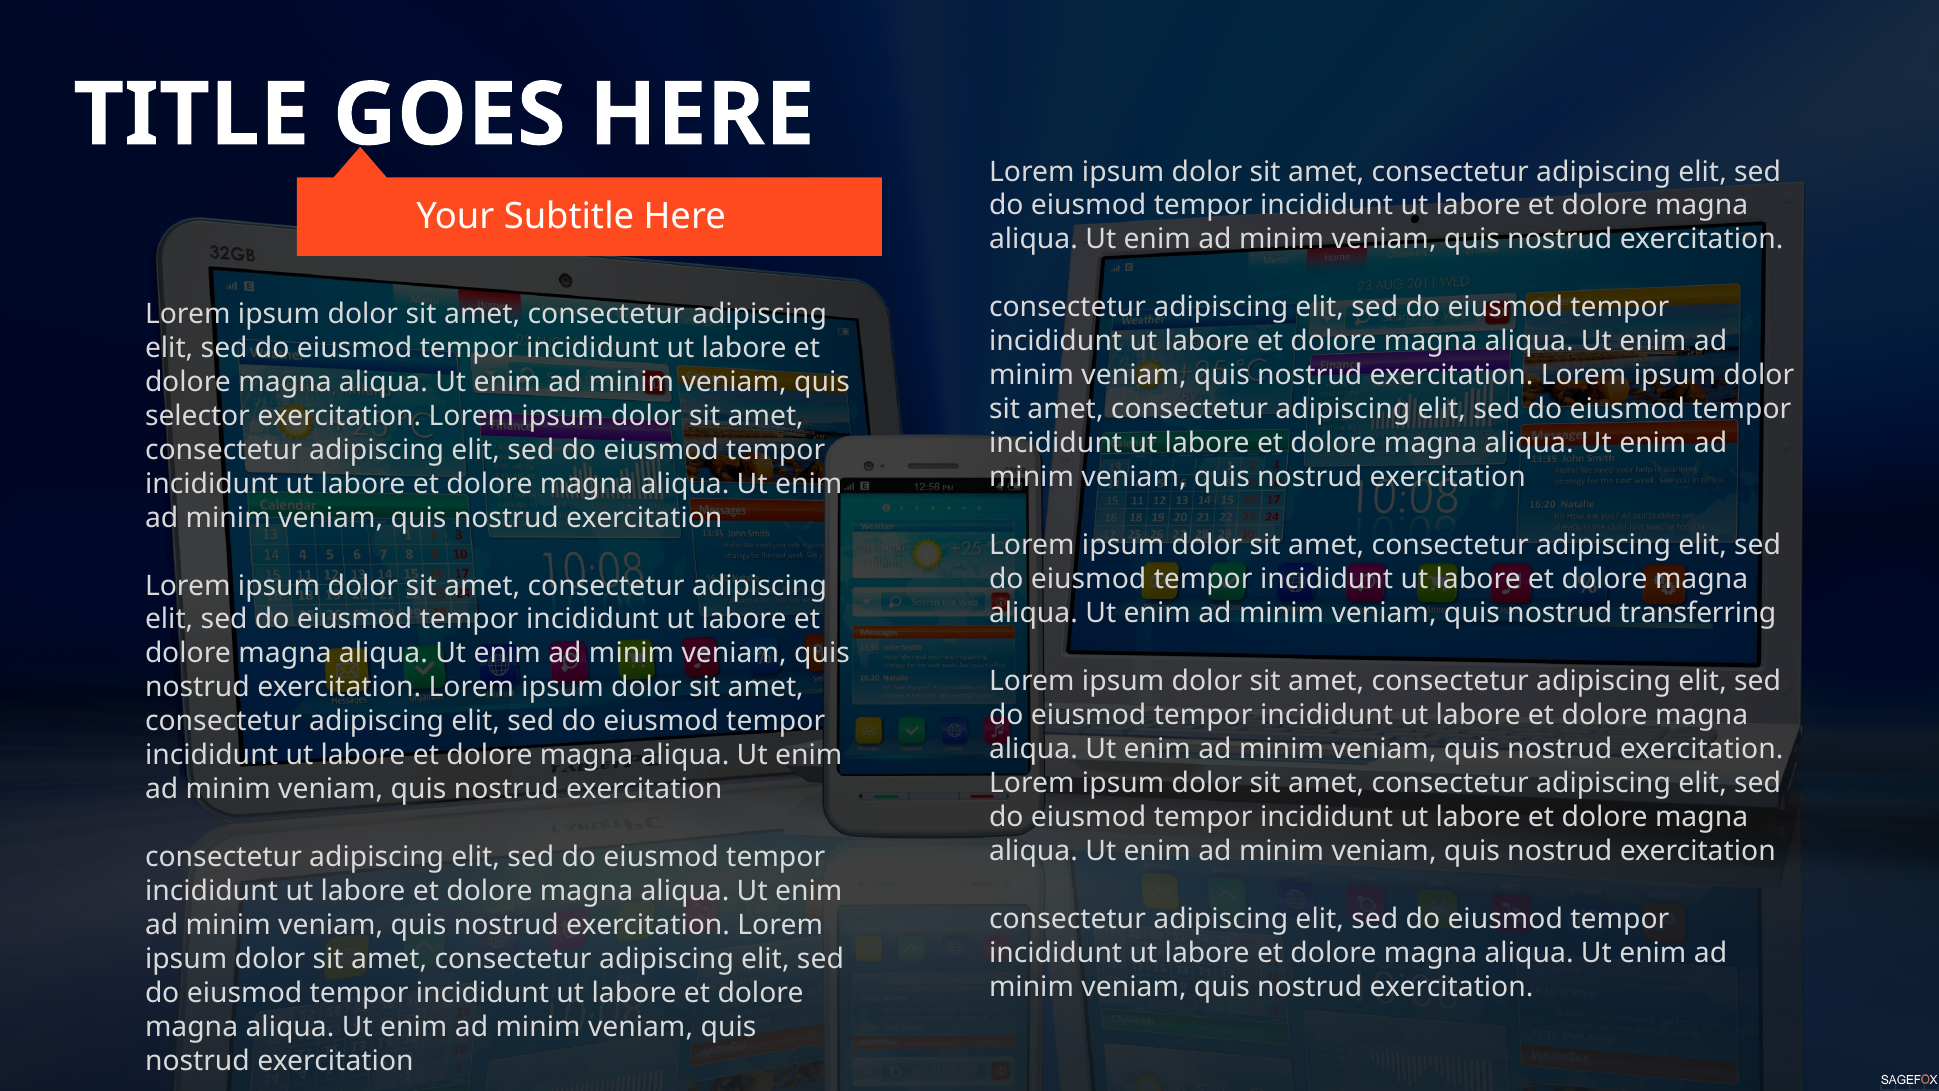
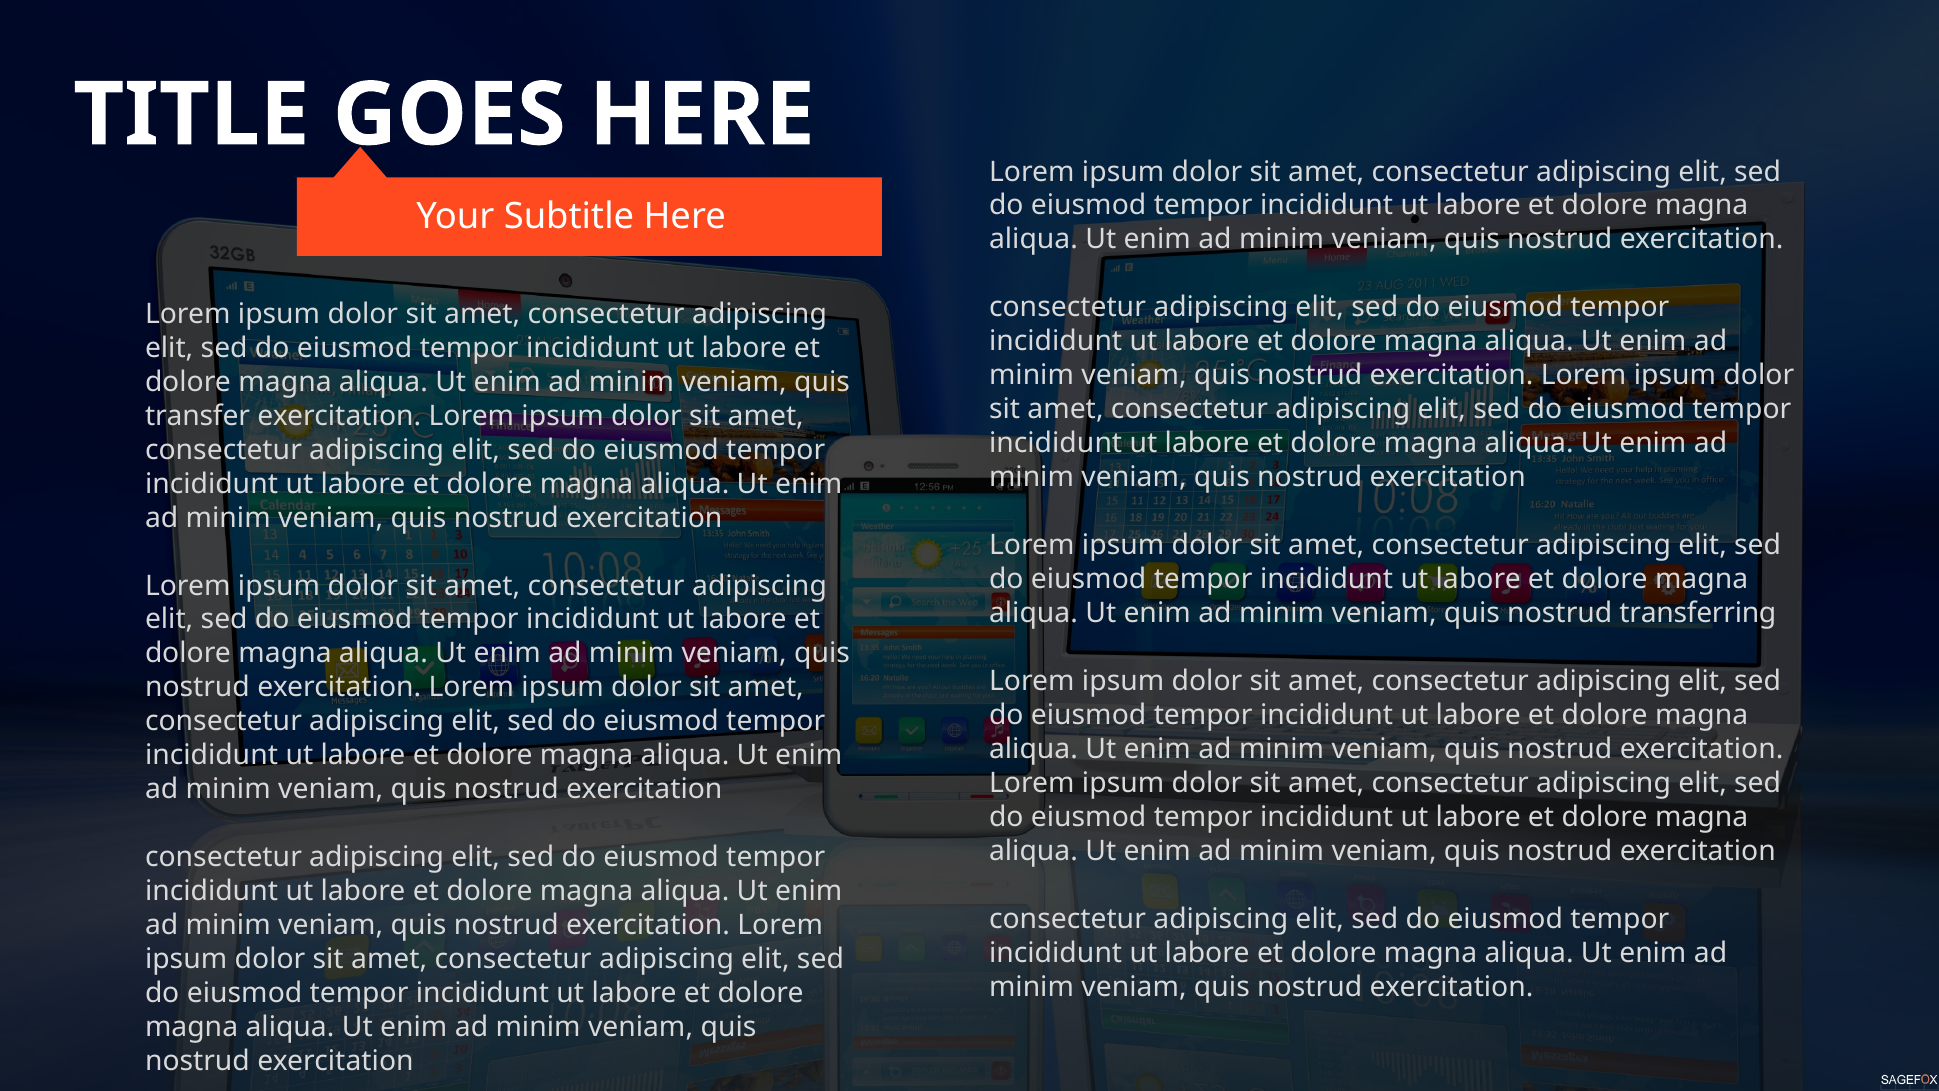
selector: selector -> transfer
